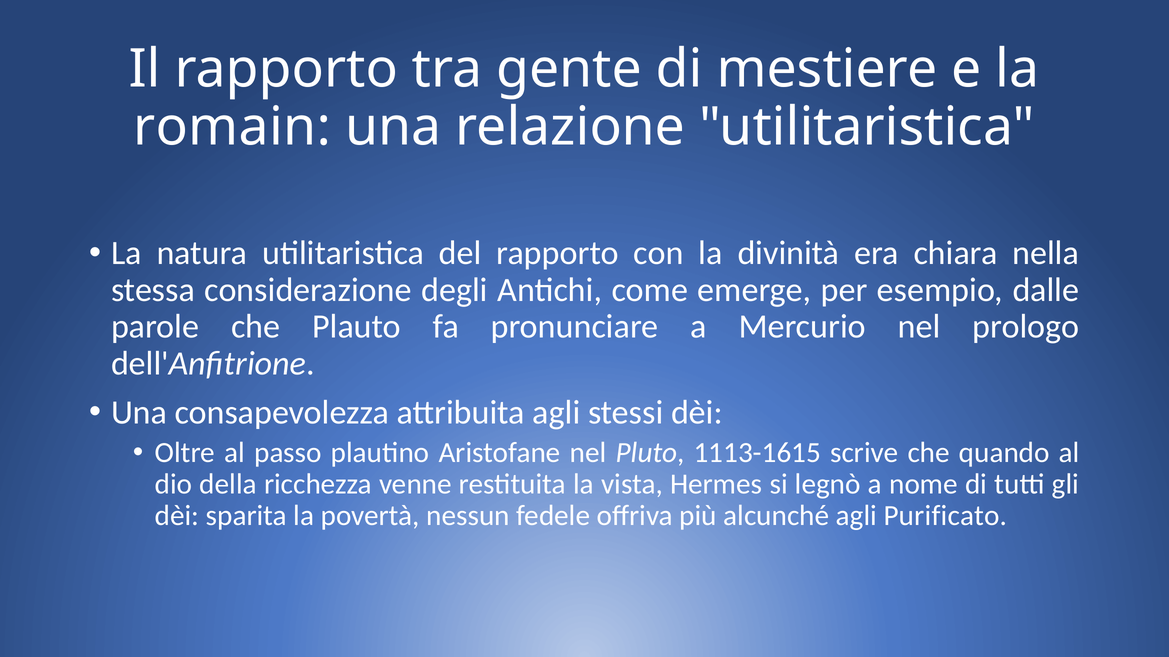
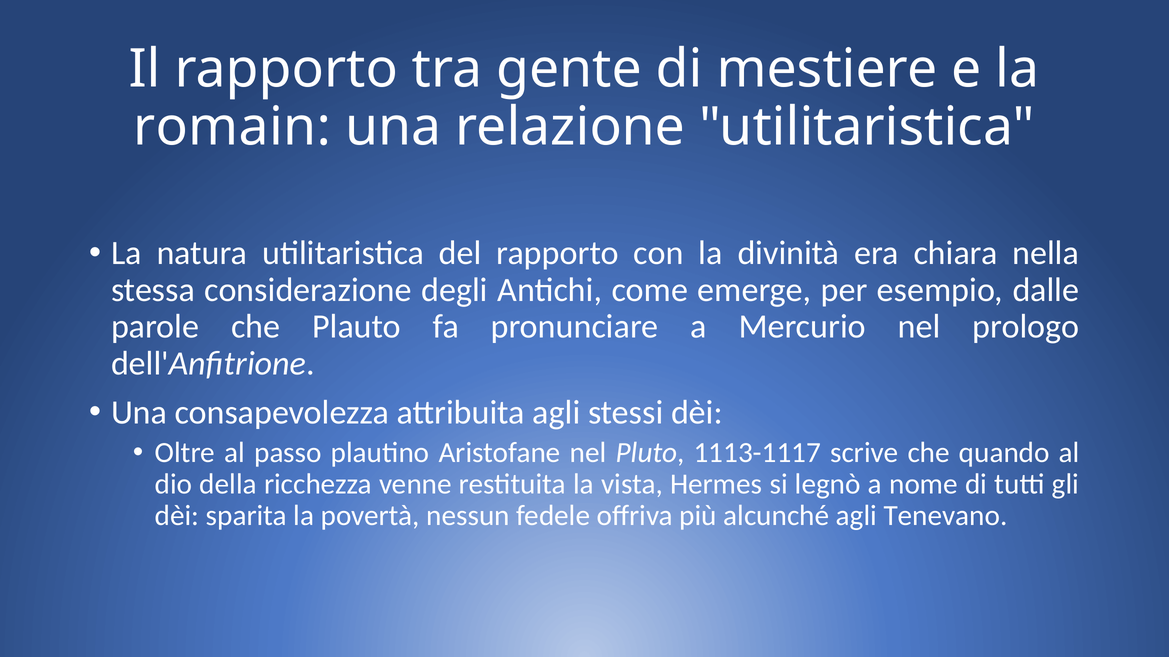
1113-1615: 1113-1615 -> 1113-1117
Purificato: Purificato -> Tenevano
